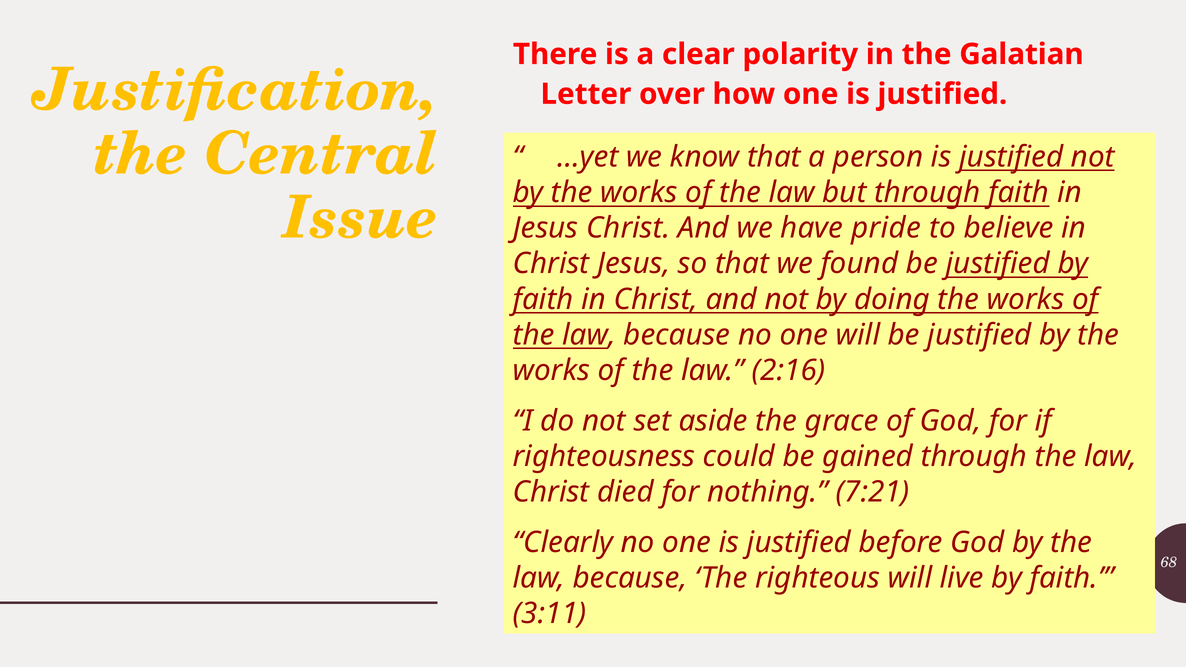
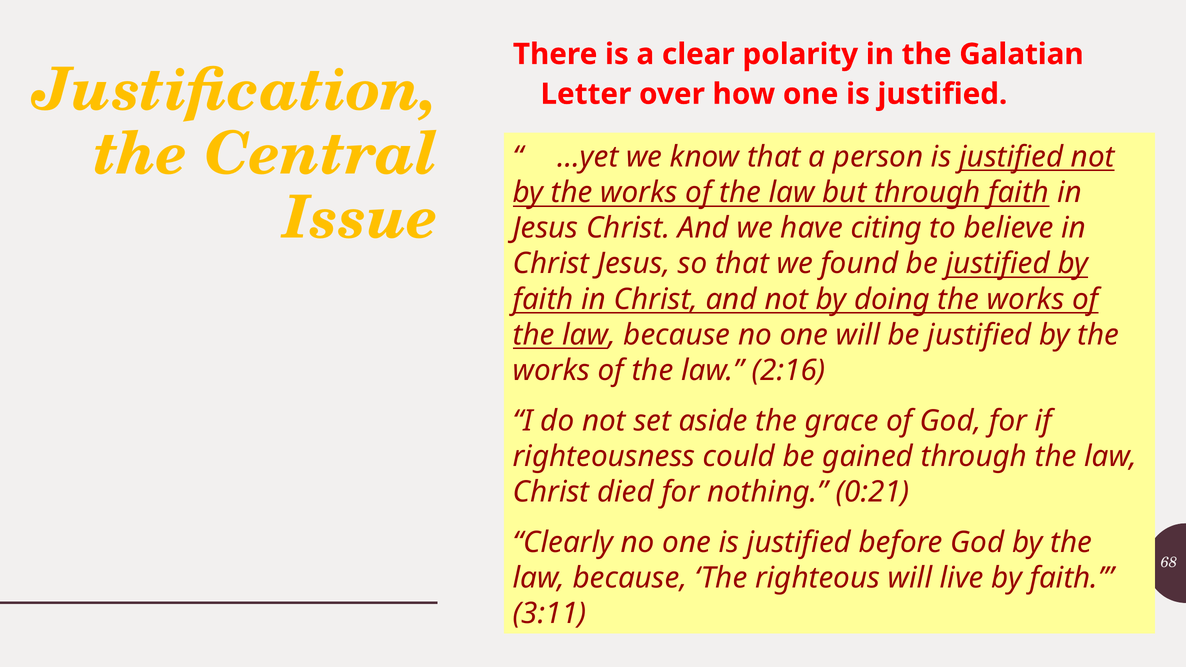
pride: pride -> citing
7:21: 7:21 -> 0:21
